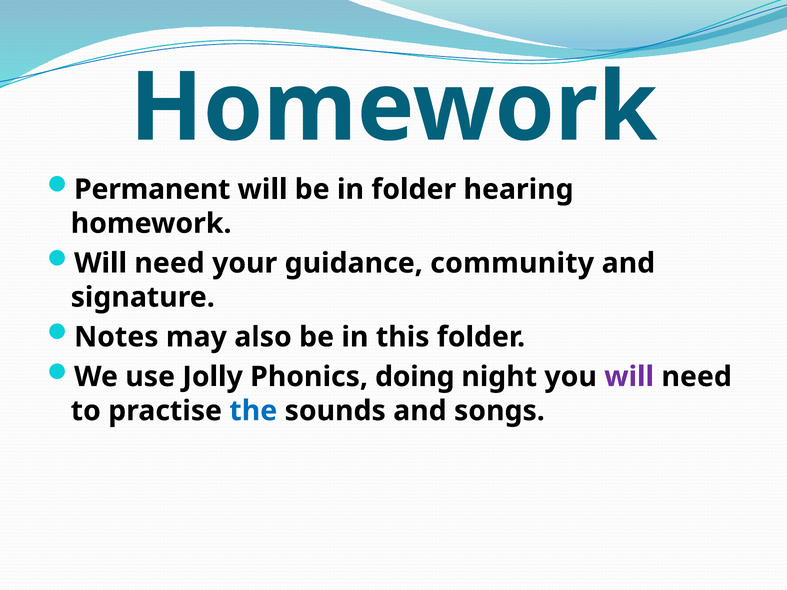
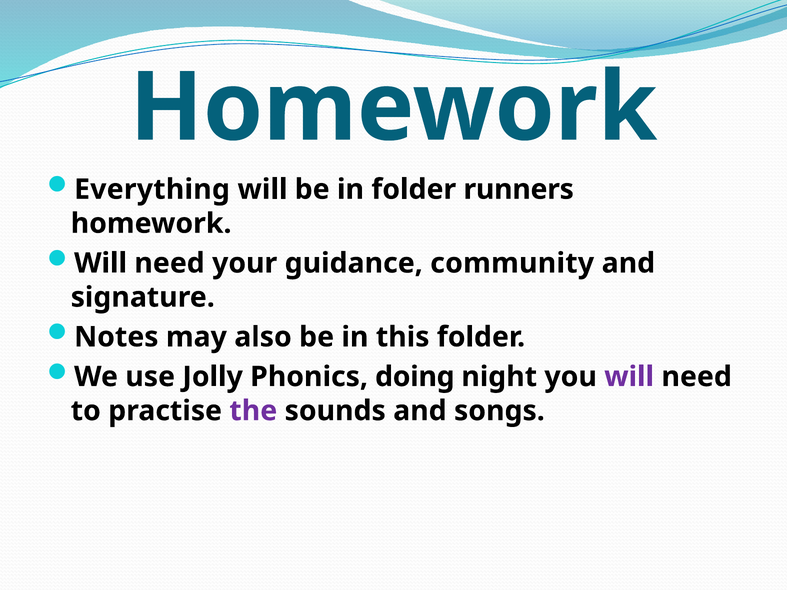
Permanent: Permanent -> Everything
hearing: hearing -> runners
the colour: blue -> purple
